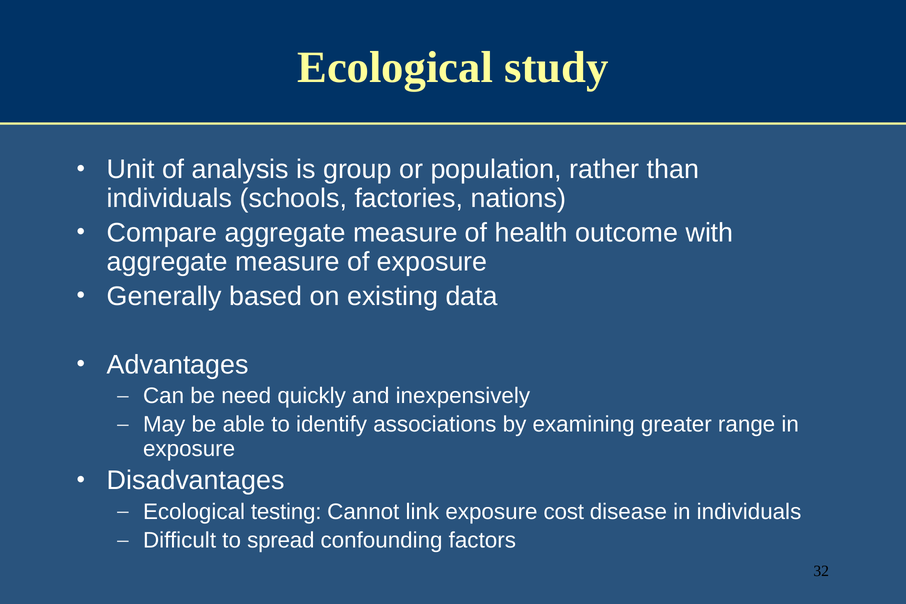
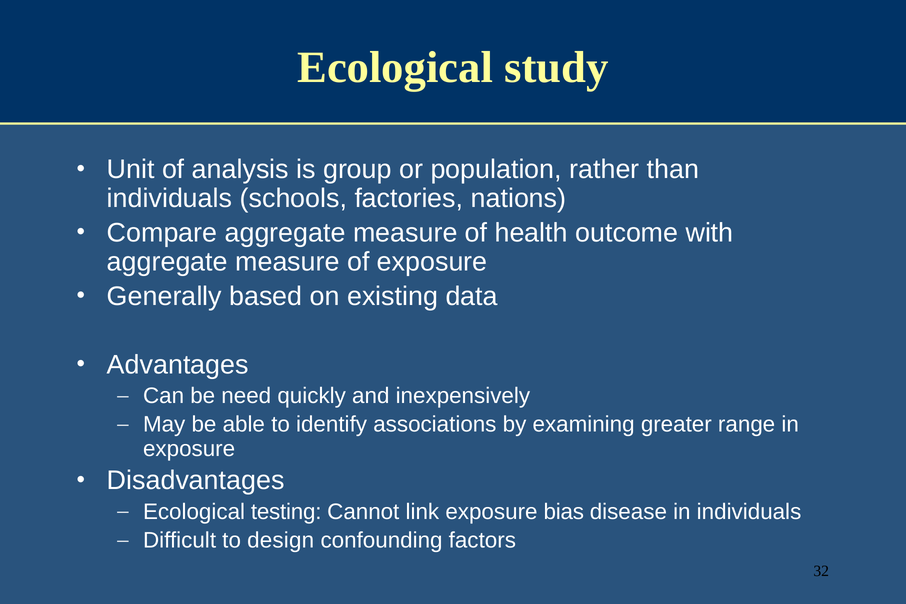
cost: cost -> bias
spread: spread -> design
